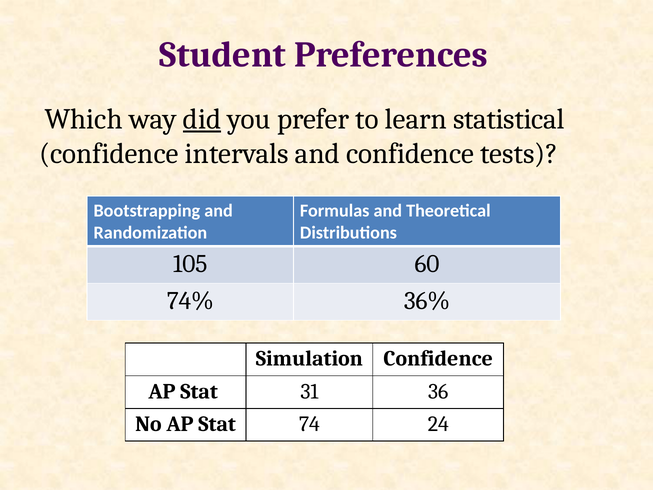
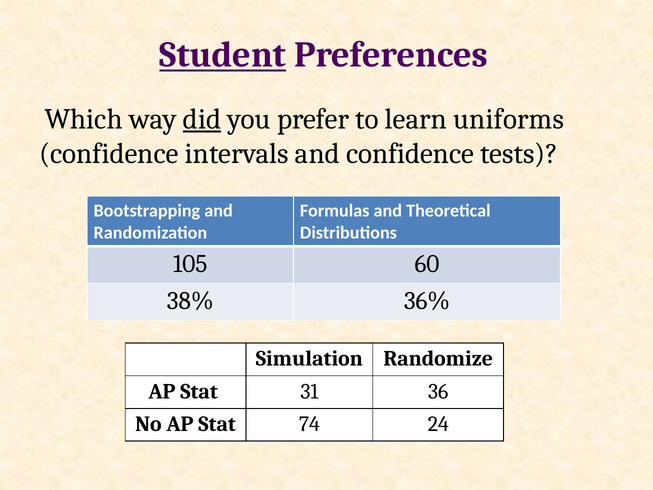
Student underline: none -> present
statistical: statistical -> uniforms
74%: 74% -> 38%
Simulation Confidence: Confidence -> Randomize
